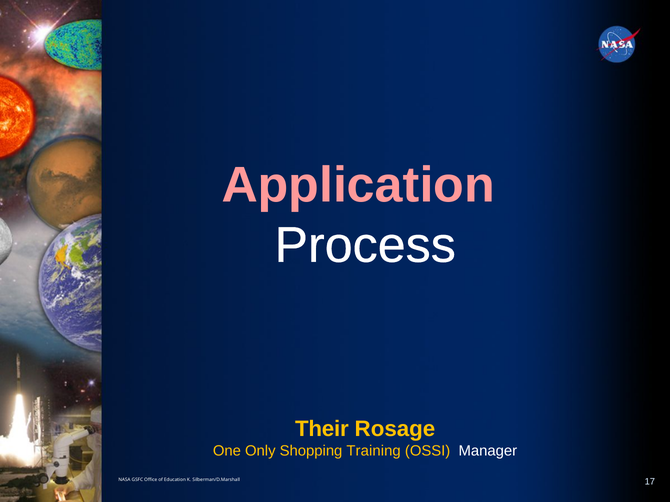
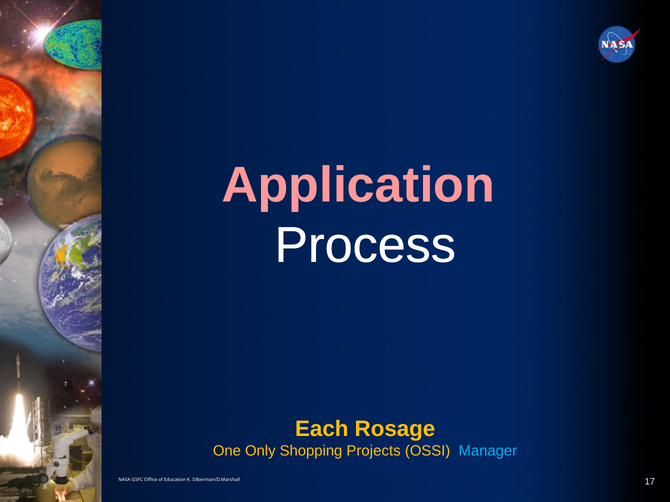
Their: Their -> Each
Training: Training -> Projects
Manager colour: white -> light blue
